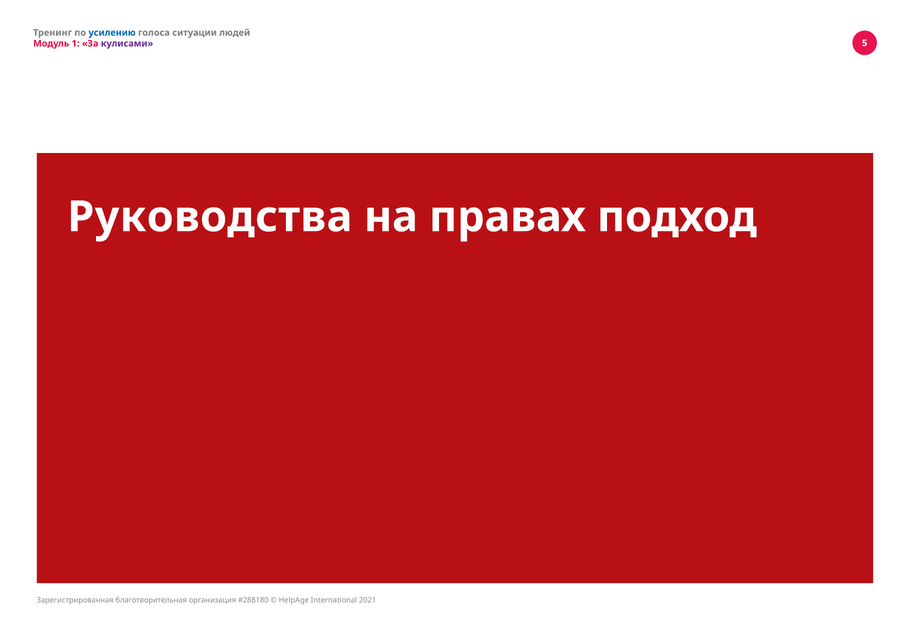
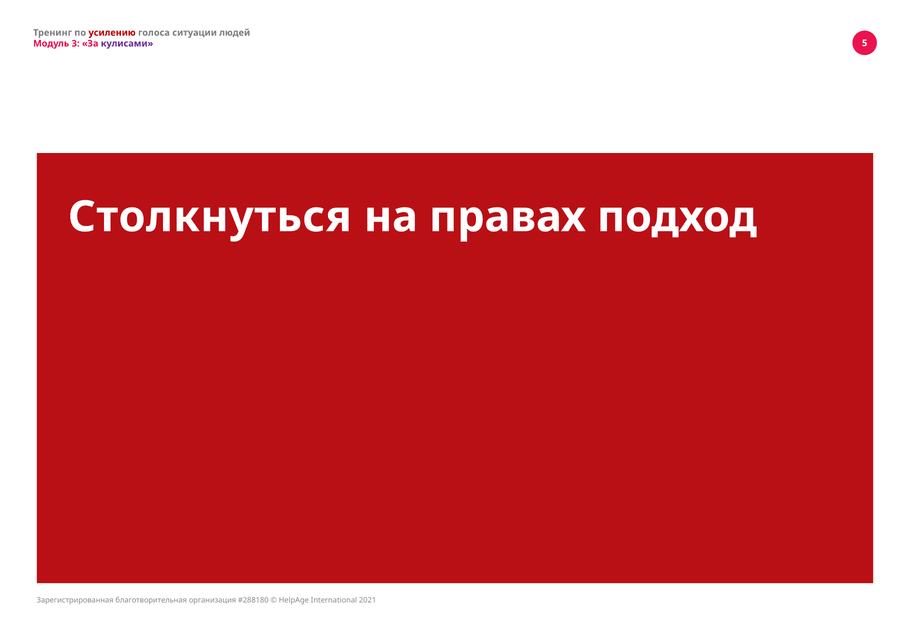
усилению colour: blue -> red
1: 1 -> 3
Руководства: Руководства -> Столкнуться
